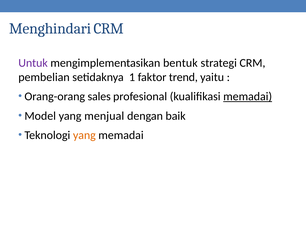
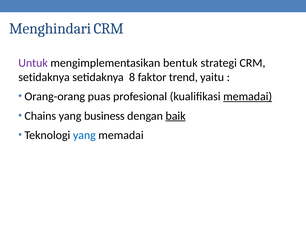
pembelian at (44, 77): pembelian -> setidaknya
1: 1 -> 8
sales: sales -> puas
Model: Model -> Chains
menjual: menjual -> business
baik underline: none -> present
yang at (84, 135) colour: orange -> blue
